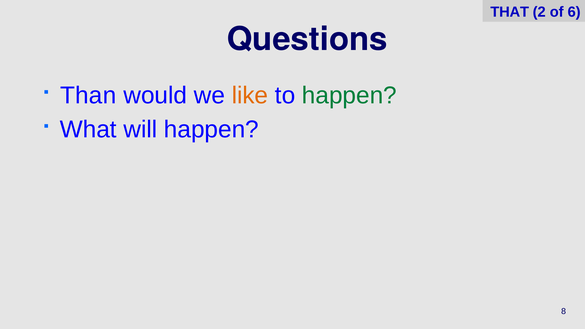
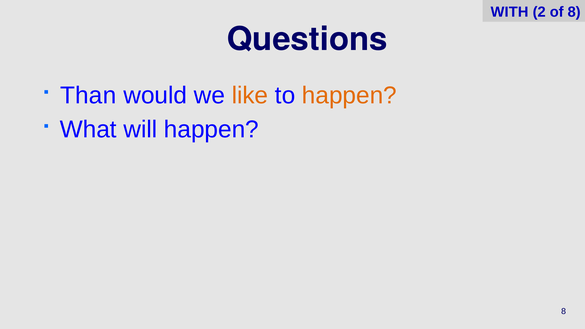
THAT: THAT -> WITH
of 6: 6 -> 8
happen at (349, 95) colour: green -> orange
